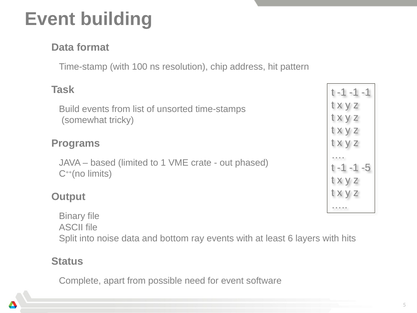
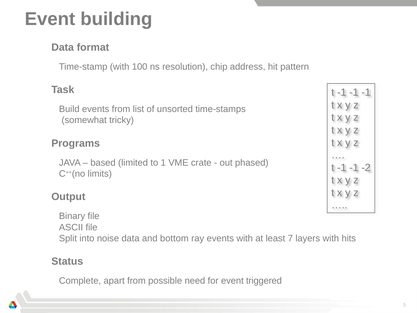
-5: -5 -> -2
6: 6 -> 7
software: software -> triggered
